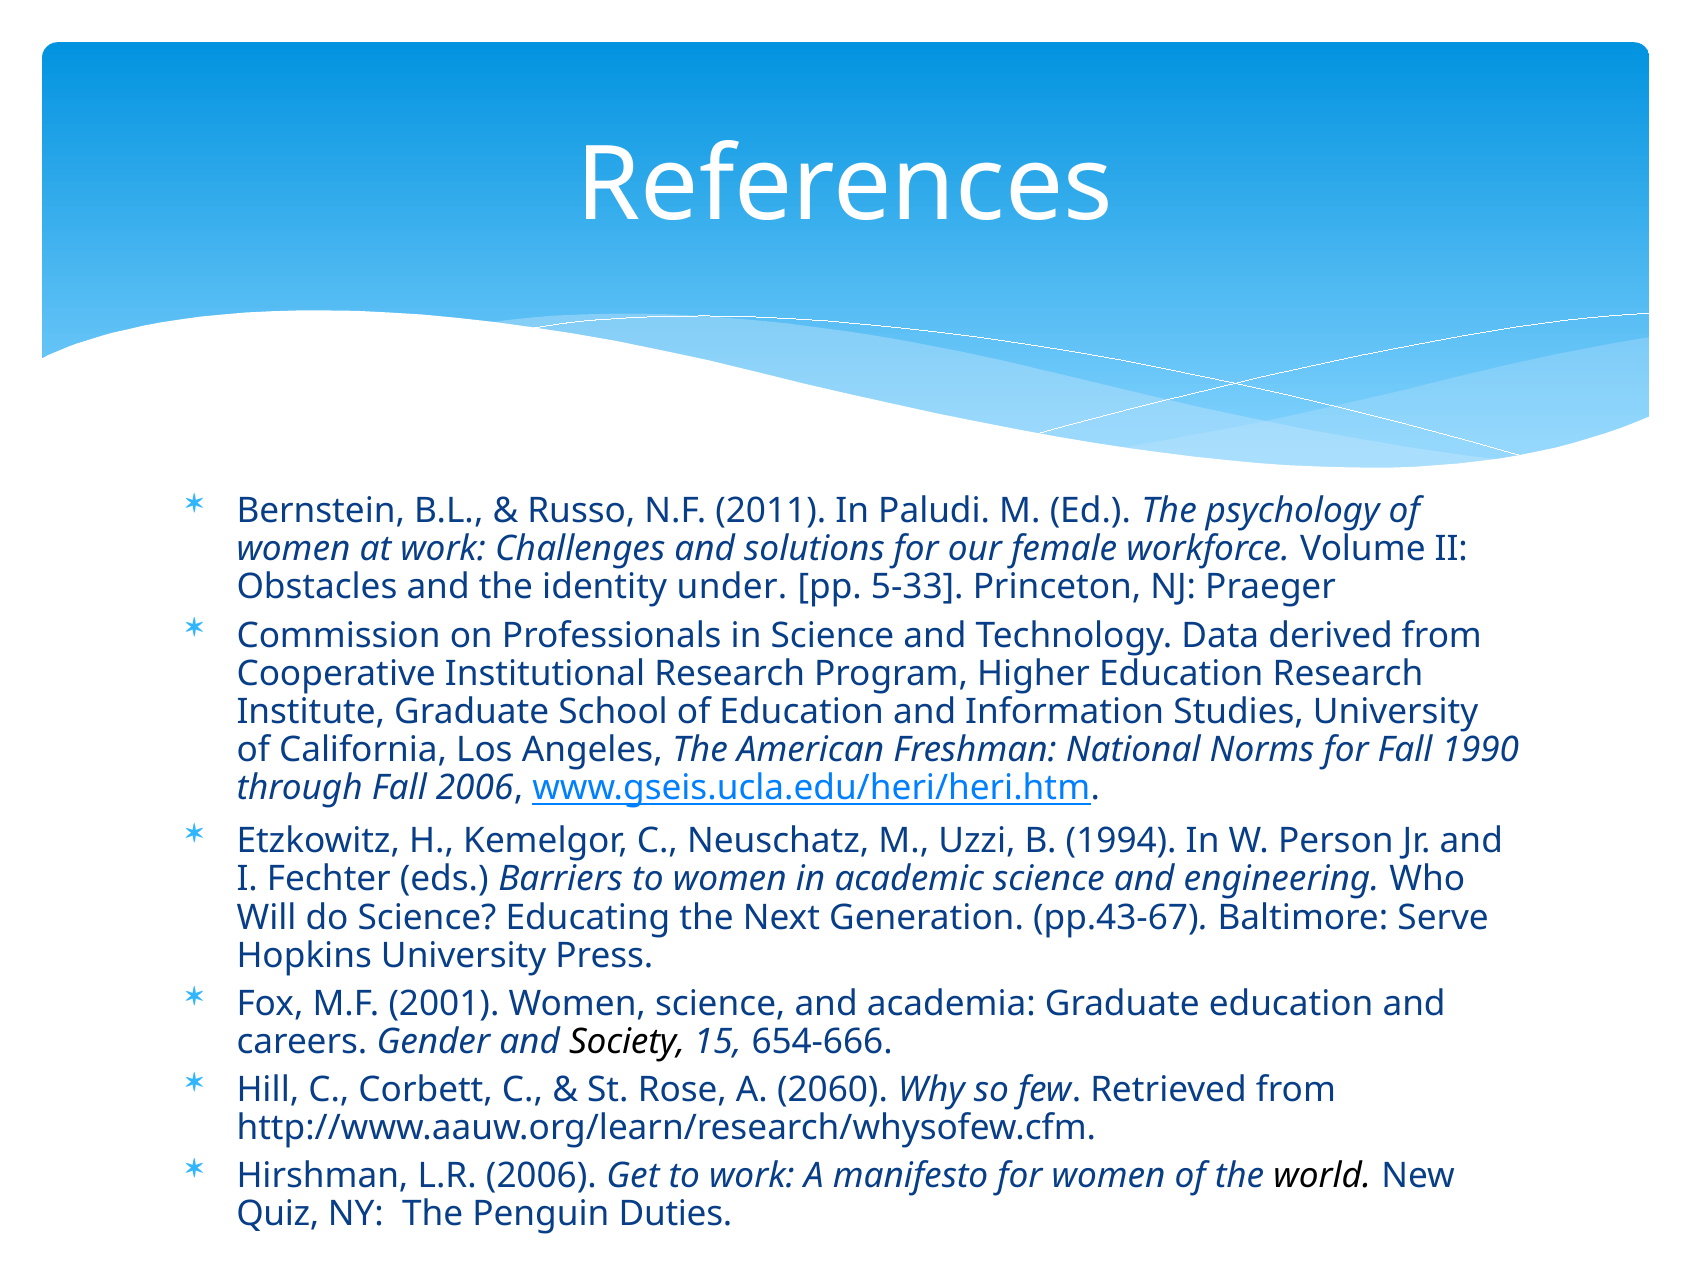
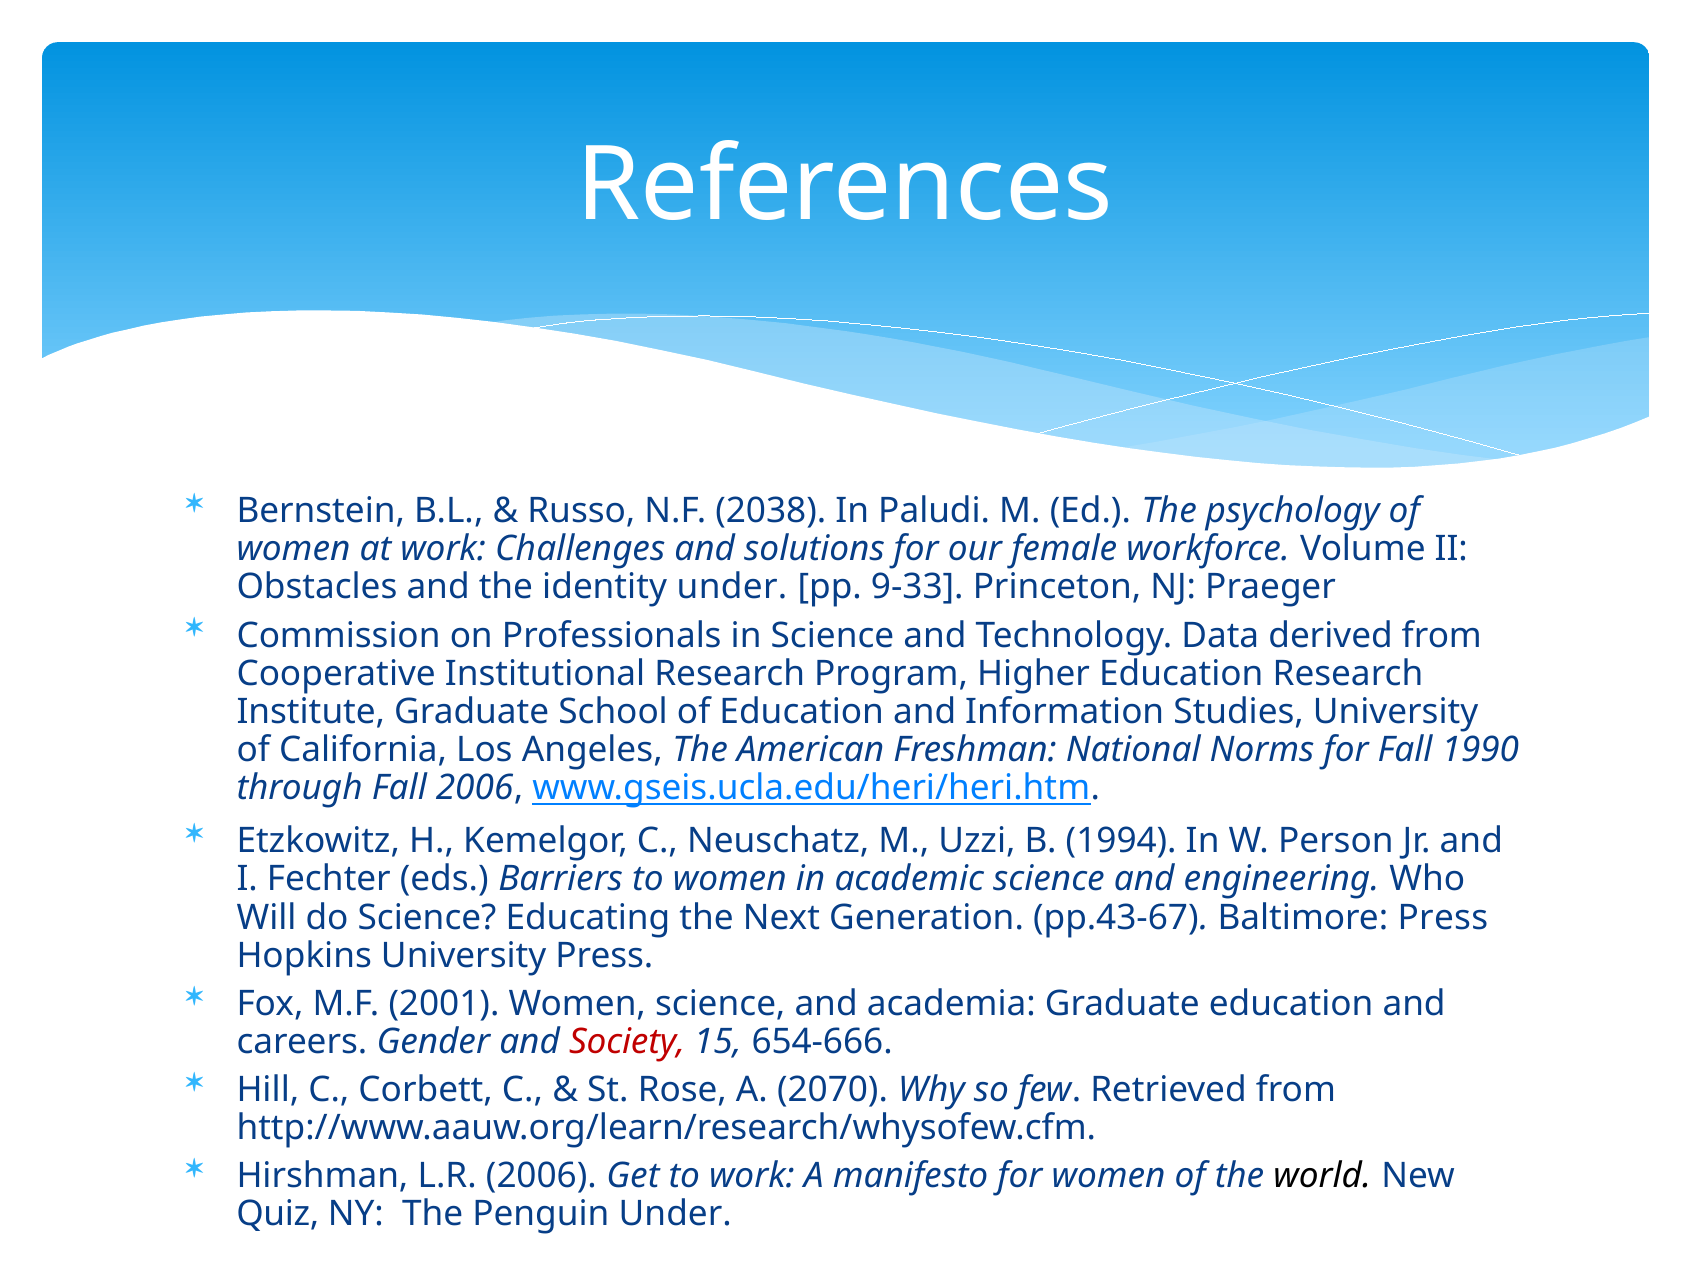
2011: 2011 -> 2038
5-33: 5-33 -> 9-33
Baltimore Serve: Serve -> Press
Society colour: black -> red
2060: 2060 -> 2070
Penguin Duties: Duties -> Under
